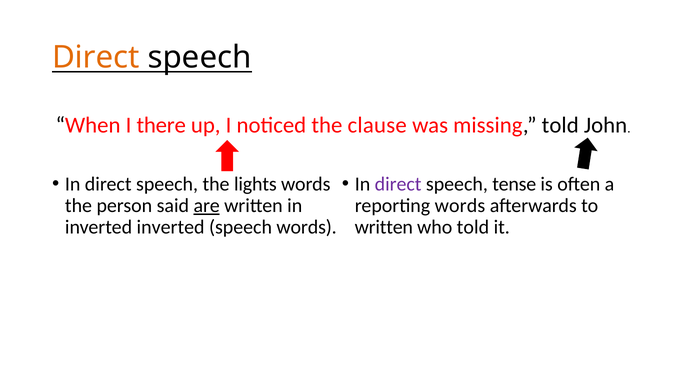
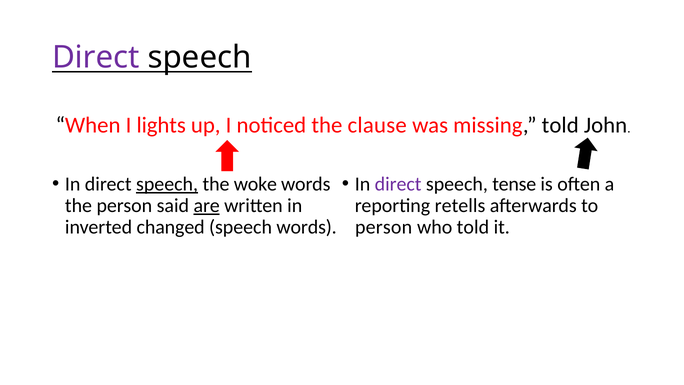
Direct at (96, 57) colour: orange -> purple
there: there -> lights
speech at (167, 184) underline: none -> present
lights: lights -> woke
reporting words: words -> retells
inverted inverted: inverted -> changed
written at (384, 227): written -> person
